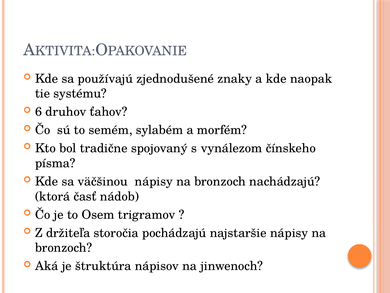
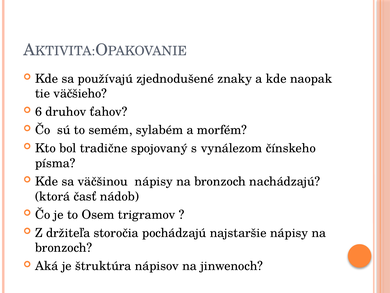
systému: systému -> väčšieho
